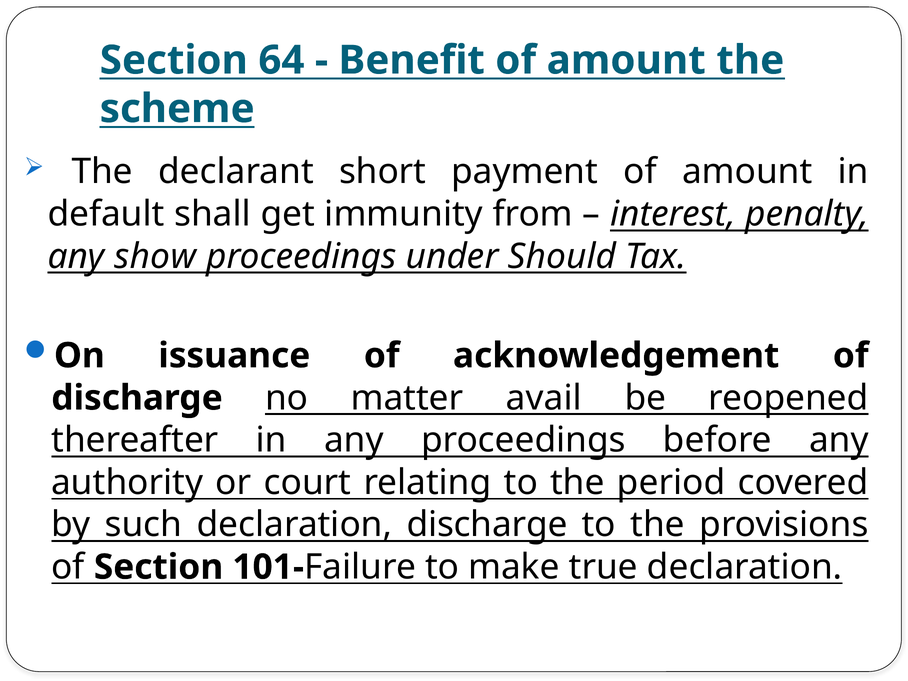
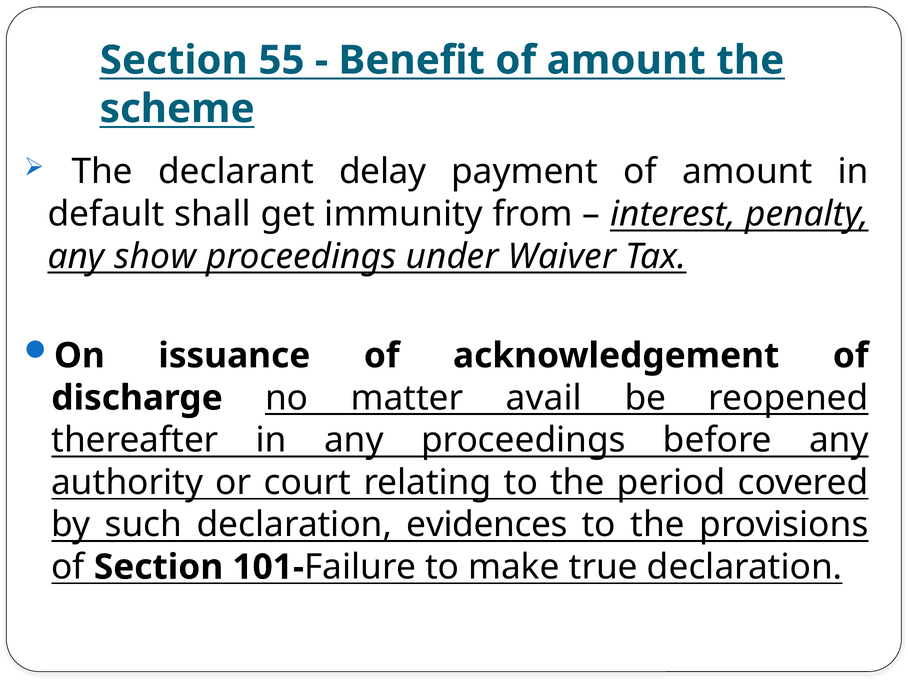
64: 64 -> 55
short: short -> delay
Should: Should -> Waiver
declaration discharge: discharge -> evidences
